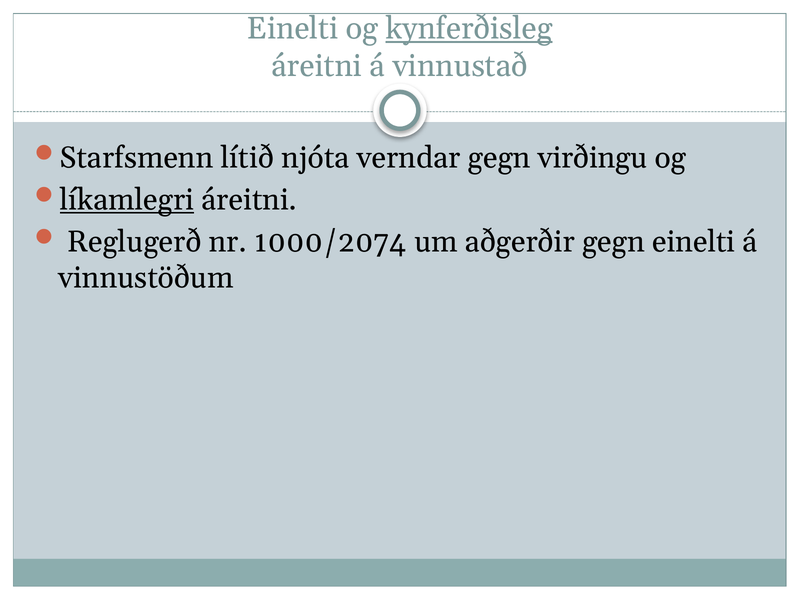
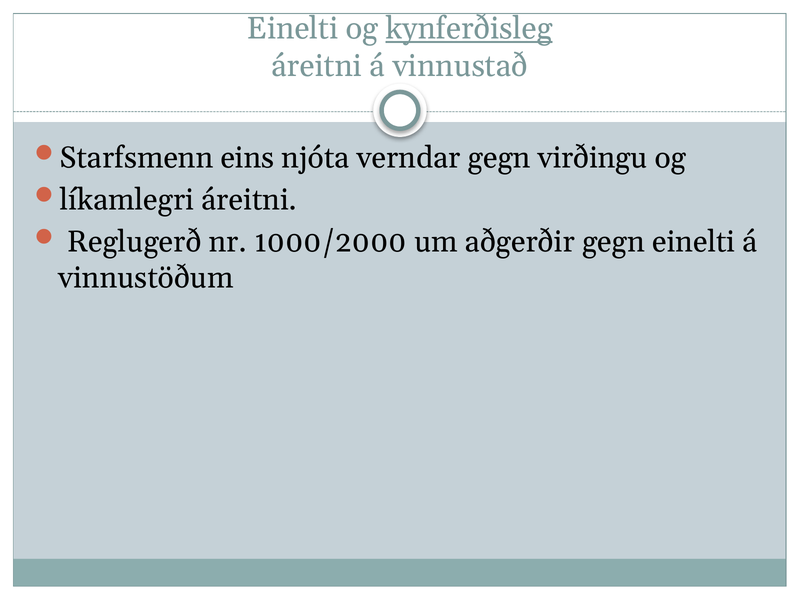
lítið: lítið -> eins
líkamlegri underline: present -> none
1000/2074: 1000/2074 -> 1000/2000
